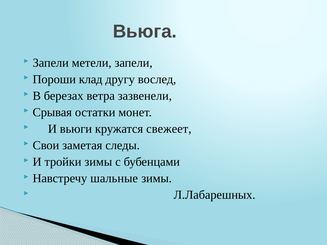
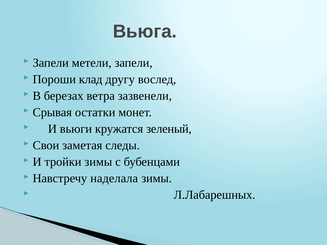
свежеет: свежеет -> зеленый
шальные: шальные -> наделала
